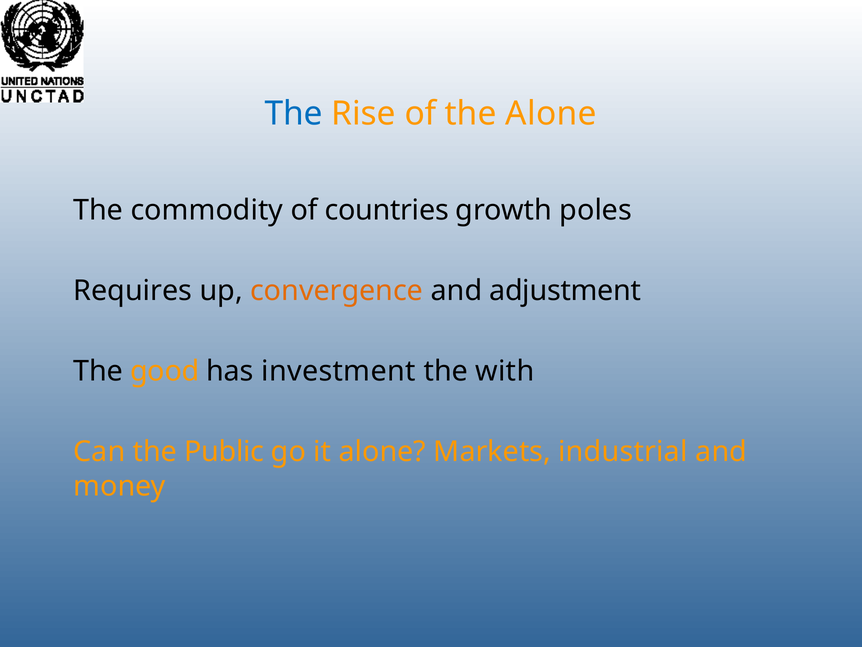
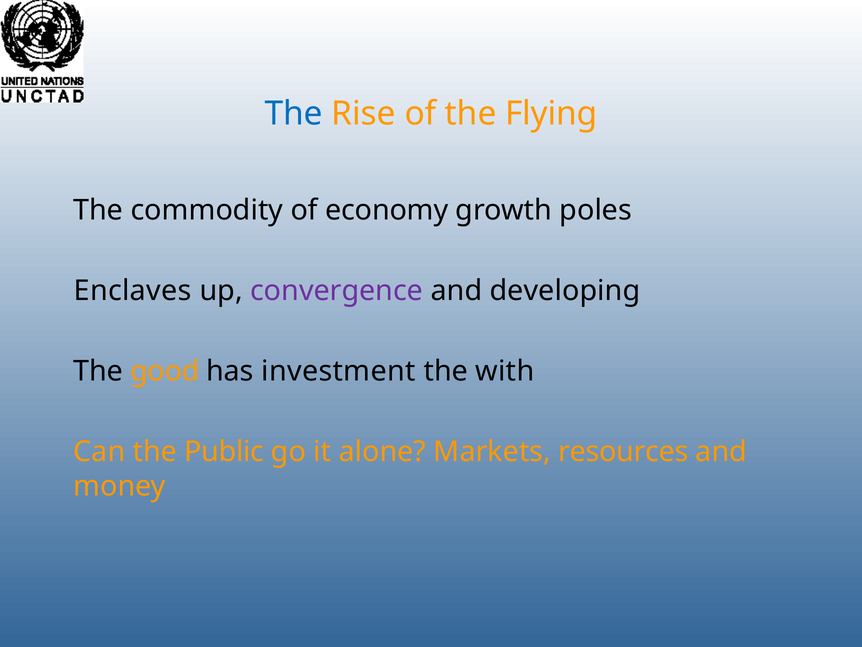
the Alone: Alone -> Flying
countries: countries -> economy
Requires: Requires -> Enclaves
convergence colour: orange -> purple
adjustment: adjustment -> developing
industrial: industrial -> resources
